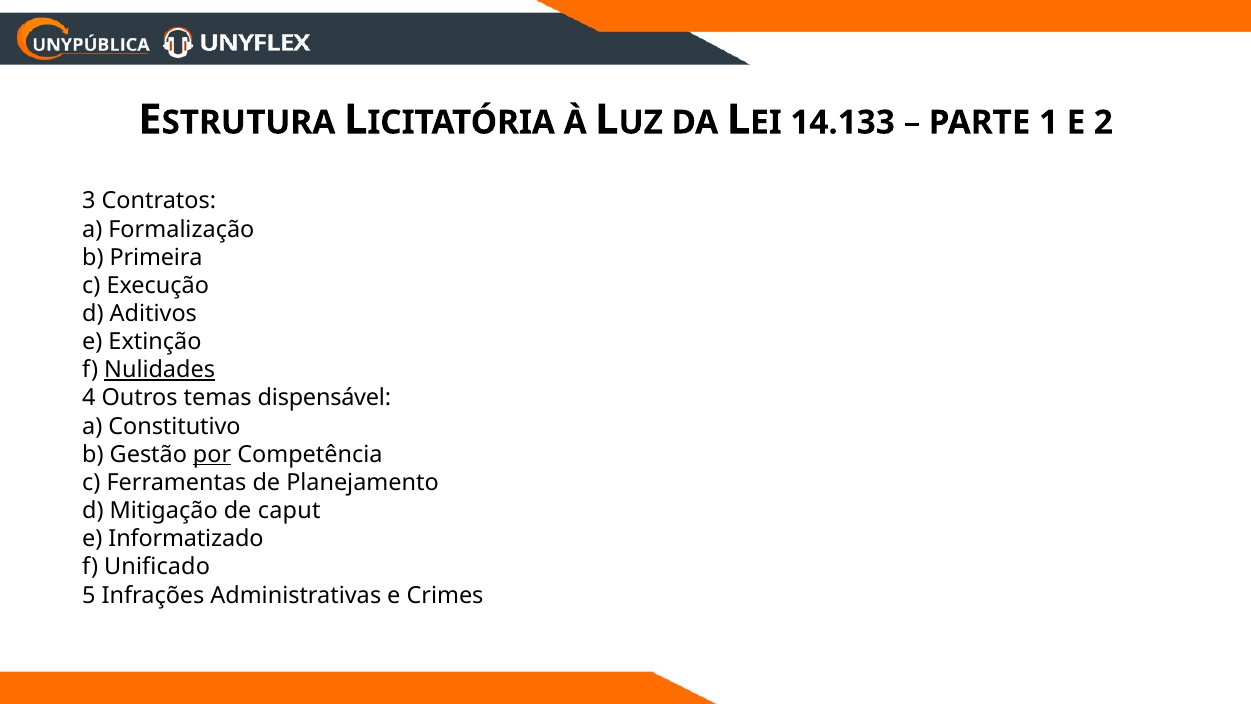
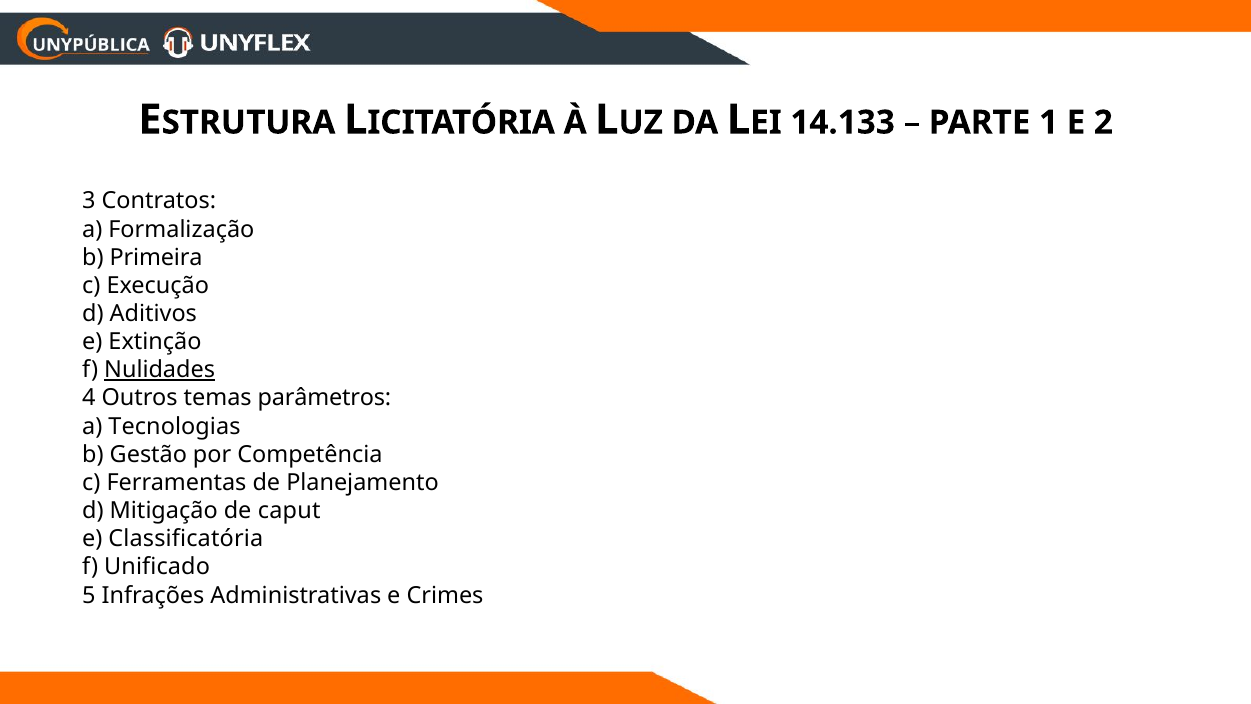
dispensável: dispensável -> parâmetros
Constitutivo: Constitutivo -> Tecnologias
por underline: present -> none
Informatizado: Informatizado -> Classificatória
